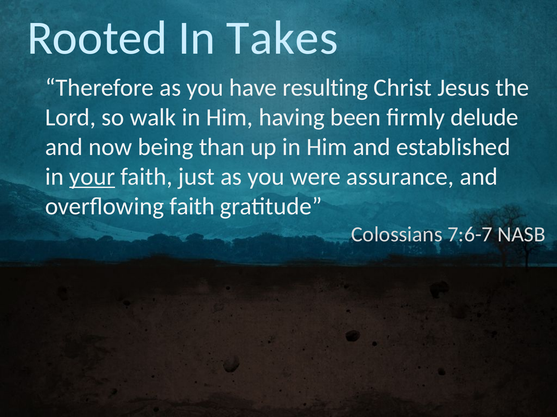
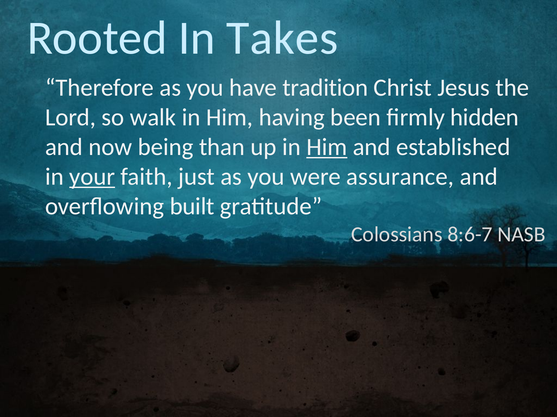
resulting: resulting -> tradition
delude: delude -> hidden
Him at (327, 147) underline: none -> present
overflowing faith: faith -> built
7:6-7: 7:6-7 -> 8:6-7
